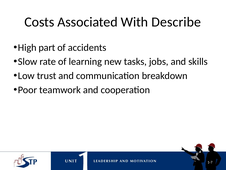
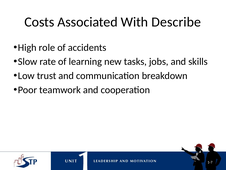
part: part -> role
